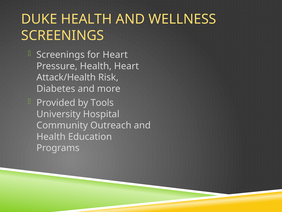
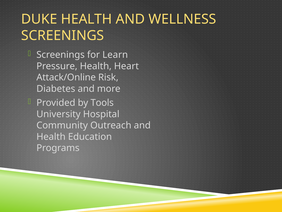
for Heart: Heart -> Learn
Attack/Health: Attack/Health -> Attack/Online
